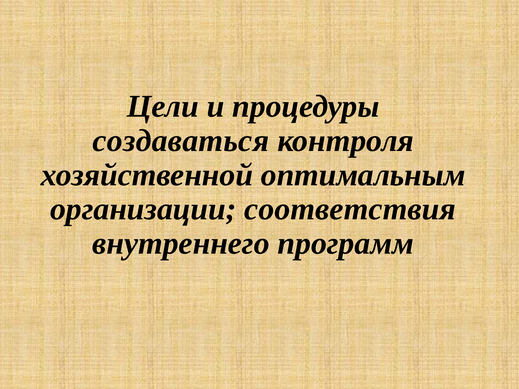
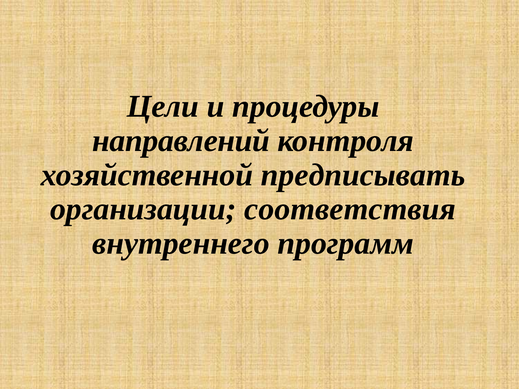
создаваться: создаваться -> направлений
оптимальным: оптимальным -> предписывать
